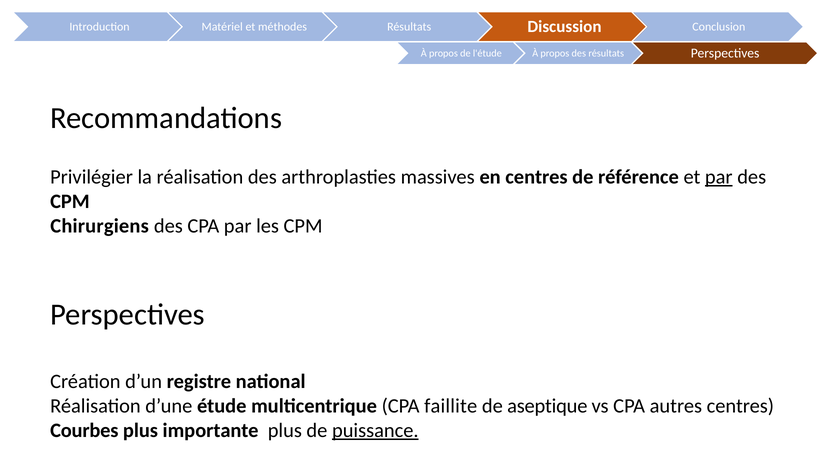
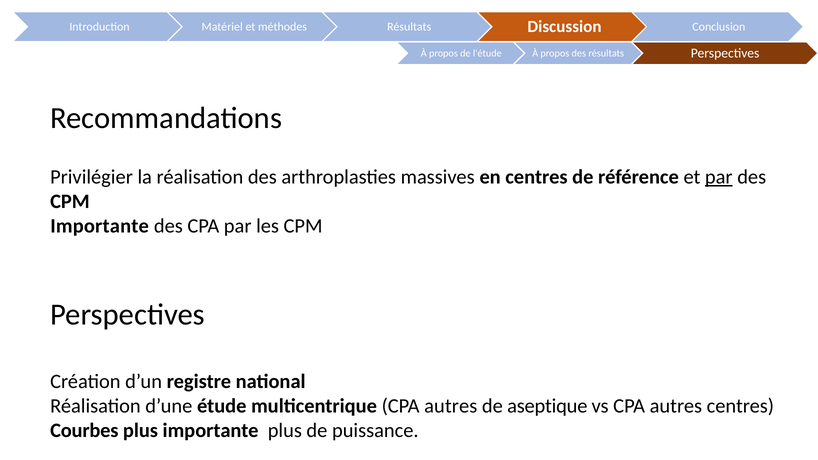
Chirurgiens at (100, 226): Chirurgiens -> Importante
multicentrique CPA faillite: faillite -> autres
puissance underline: present -> none
